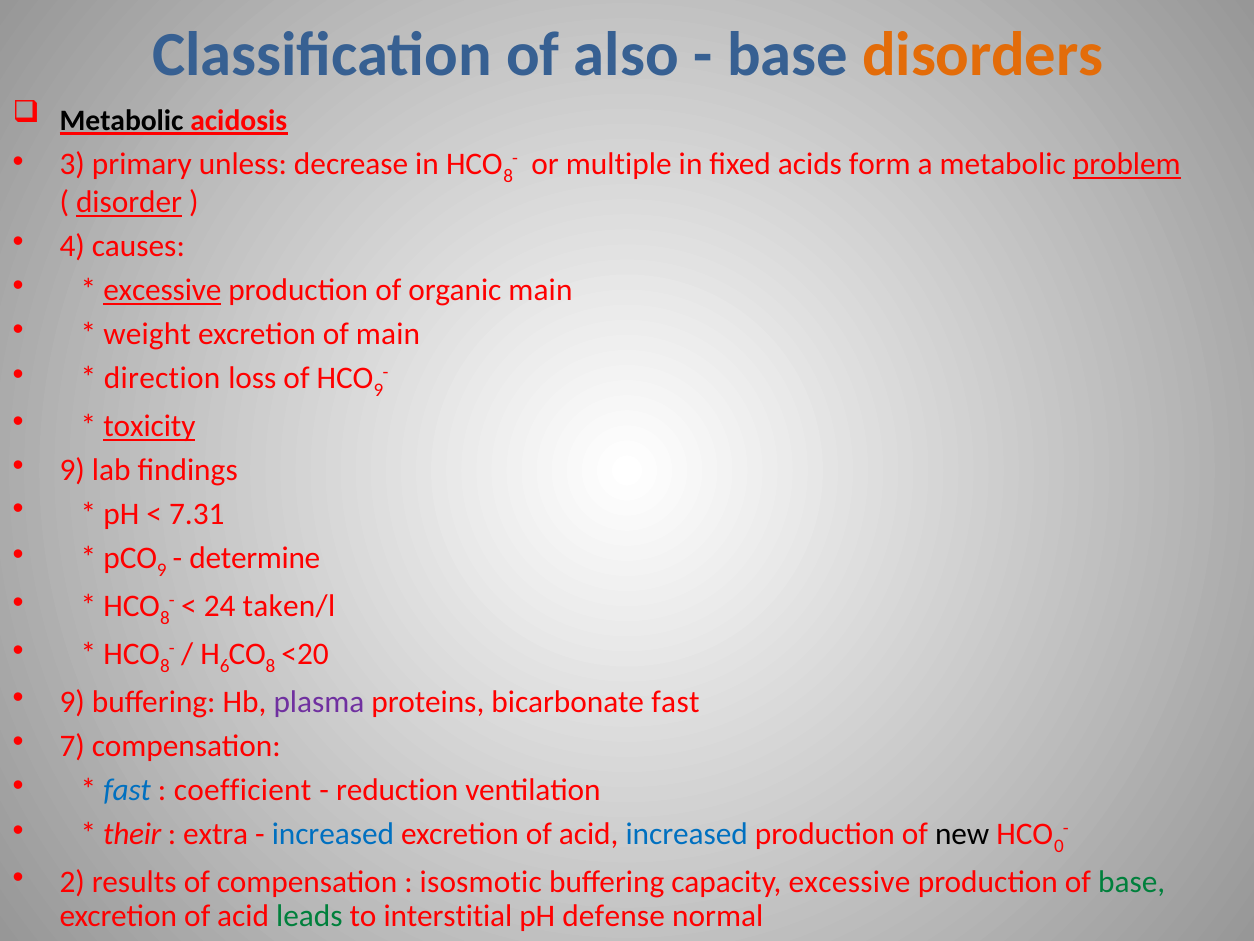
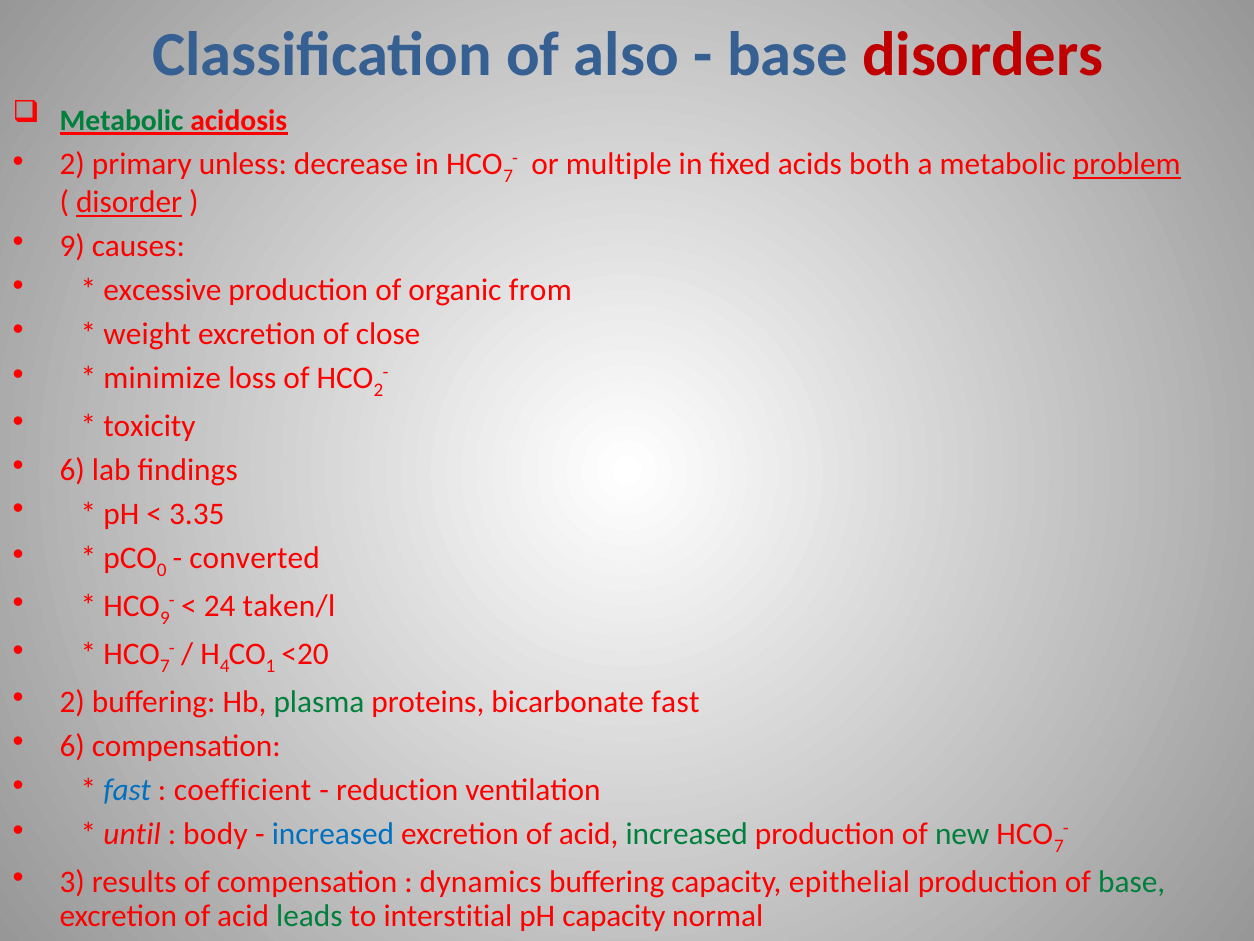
disorders colour: orange -> red
Metabolic at (122, 121) colour: black -> green
3 at (72, 164): 3 -> 2
8 at (508, 176): 8 -> 7
form: form -> both
4 at (72, 246): 4 -> 9
excessive at (162, 290) underline: present -> none
organic main: main -> from
of main: main -> close
direction: direction -> minimize
9 at (379, 390): 9 -> 2
toxicity underline: present -> none
9 at (72, 470): 9 -> 6
7.31: 7.31 -> 3.35
9 at (162, 570): 9 -> 0
determine: determine -> converted
8 at (165, 618): 8 -> 9
8 at (165, 666): 8 -> 7
6: 6 -> 4
8 at (271, 666): 8 -> 1
9 at (72, 702): 9 -> 2
plasma colour: purple -> green
7 at (72, 746): 7 -> 6
their: their -> until
extra: extra -> body
increased at (687, 834) colour: blue -> green
new colour: black -> green
0 at (1059, 846): 0 -> 7
2: 2 -> 3
isosmotic: isosmotic -> dynamics
capacity excessive: excessive -> epithelial
pH defense: defense -> capacity
